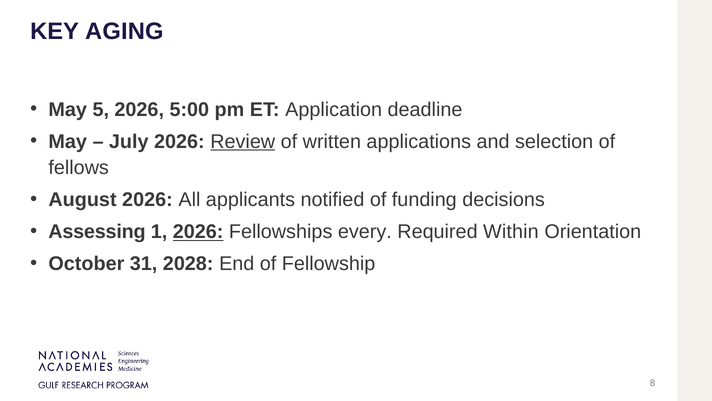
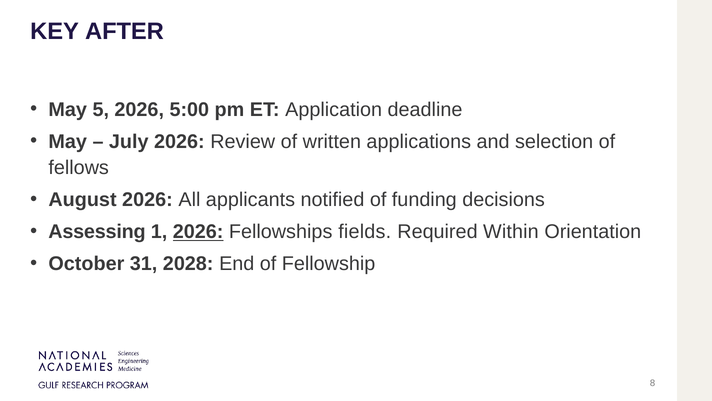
AGING: AGING -> AFTER
Review underline: present -> none
every: every -> fields
